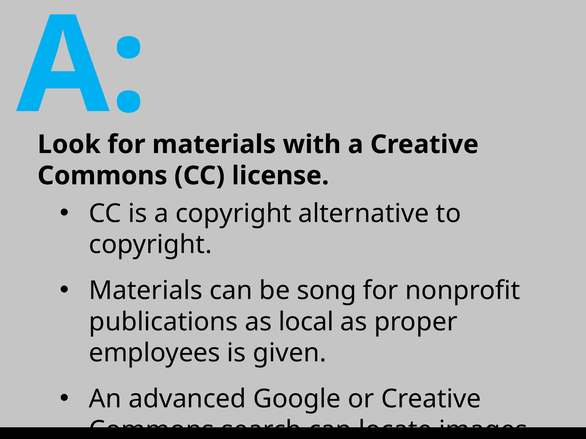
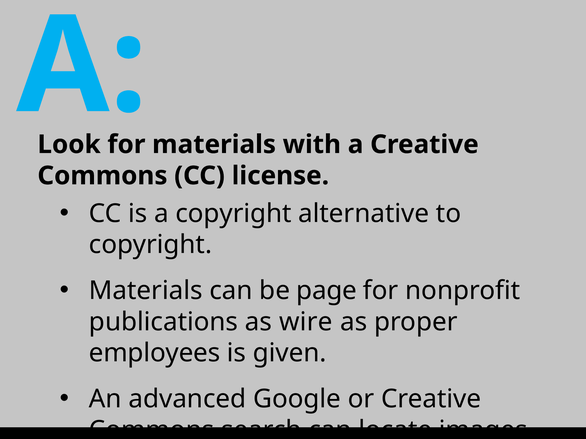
song: song -> page
local: local -> wire
